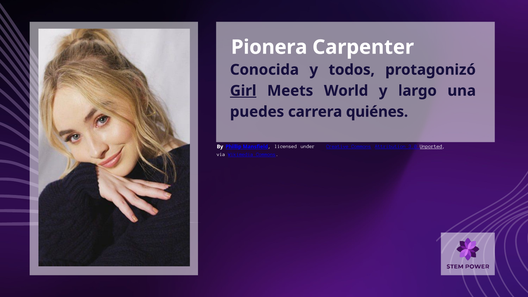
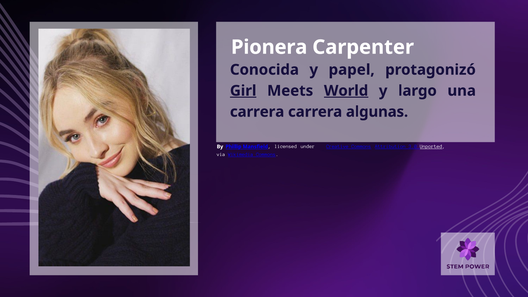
todos: todos -> papel
World underline: none -> present
puedes at (257, 112): puedes -> carrera
quiénes: quiénes -> algunas
